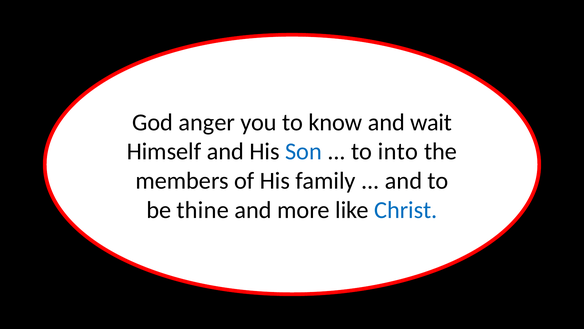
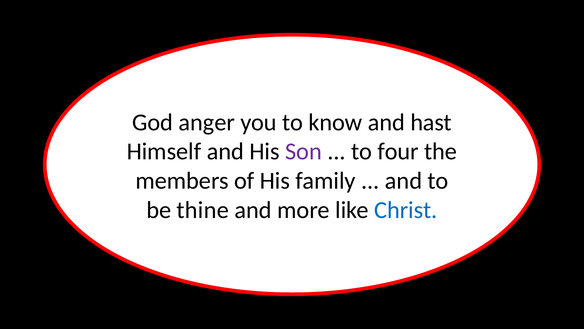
wait: wait -> hast
Son colour: blue -> purple
into: into -> four
